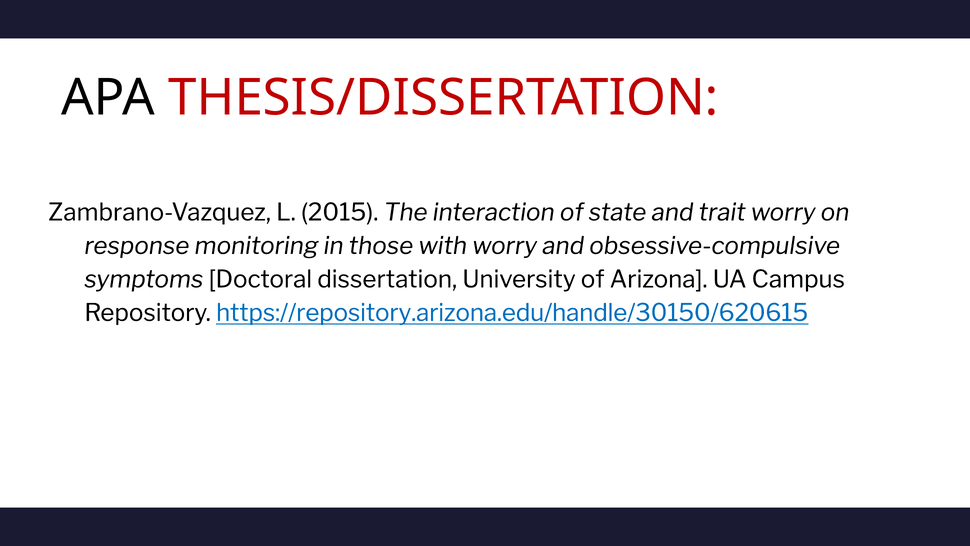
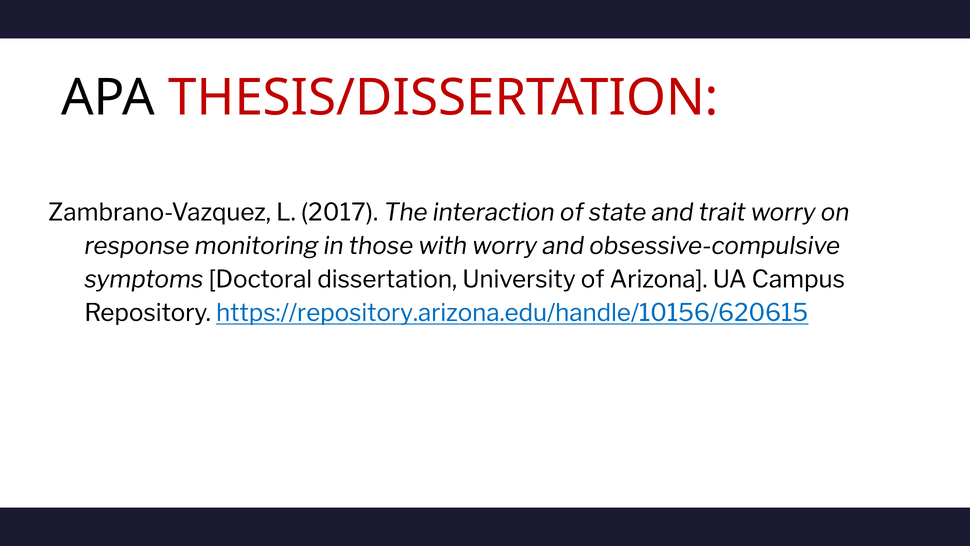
2015: 2015 -> 2017
https://repository.arizona.edu/handle/30150/620615: https://repository.arizona.edu/handle/30150/620615 -> https://repository.arizona.edu/handle/10156/620615
